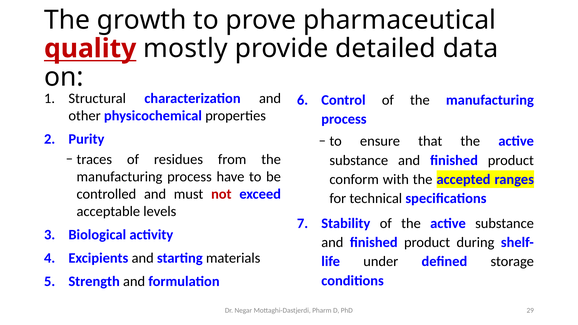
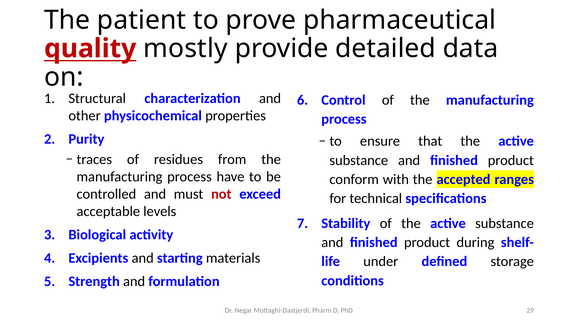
growth: growth -> patient
